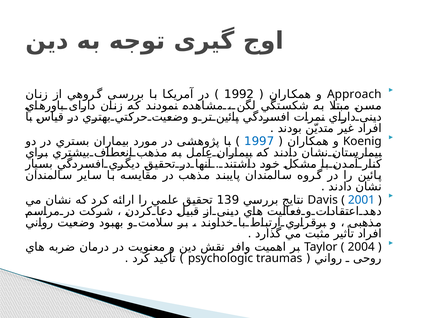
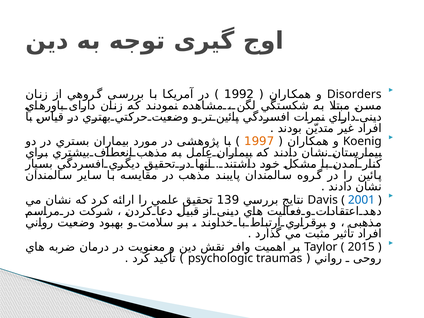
Approach: Approach -> Disorders
1997 colour: blue -> orange
2004: 2004 -> 2015
